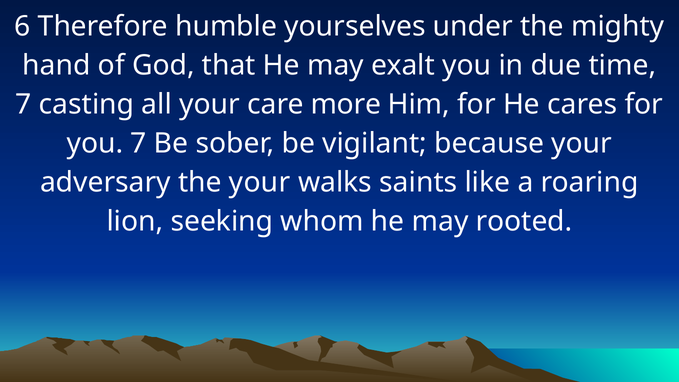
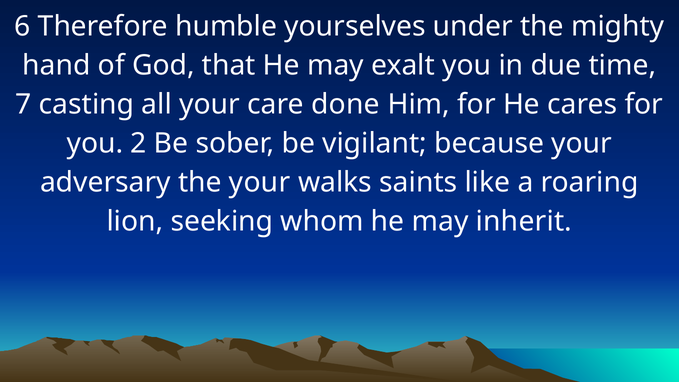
more: more -> done
you 7: 7 -> 2
rooted: rooted -> inherit
